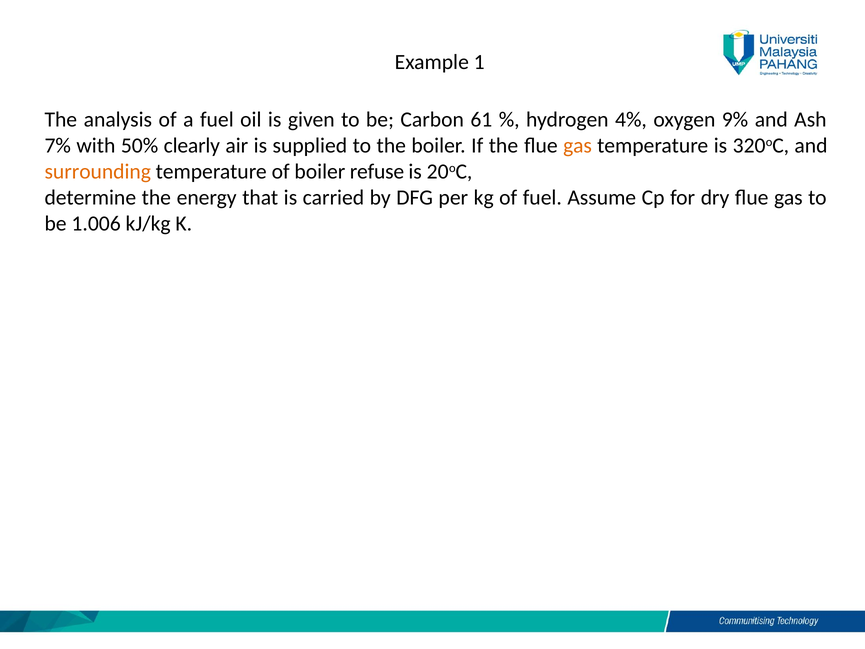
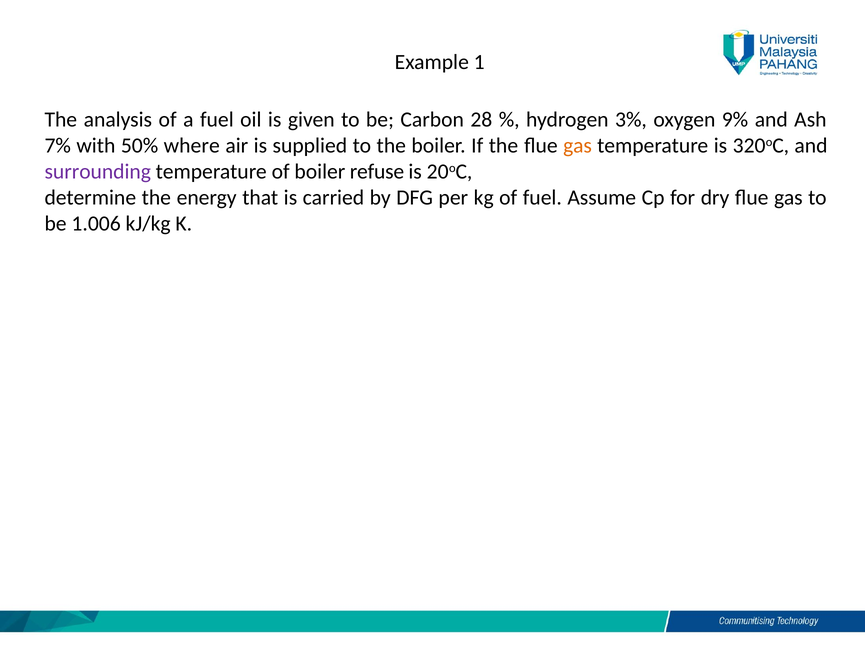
61: 61 -> 28
4%: 4% -> 3%
clearly: clearly -> where
surrounding colour: orange -> purple
